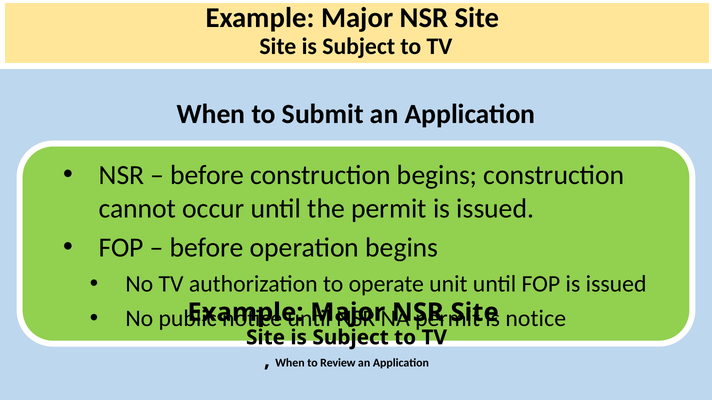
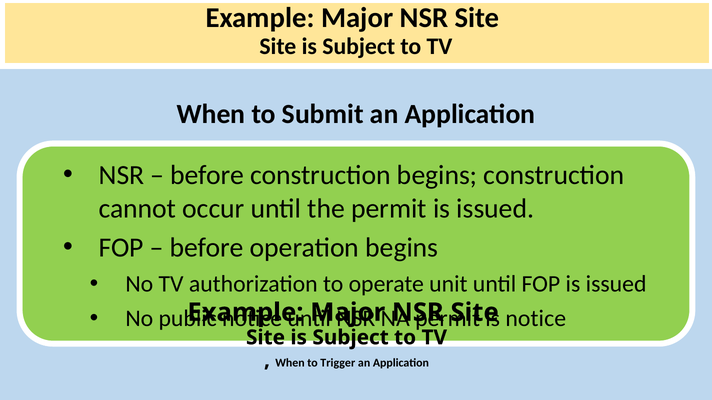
Review: Review -> Trigger
